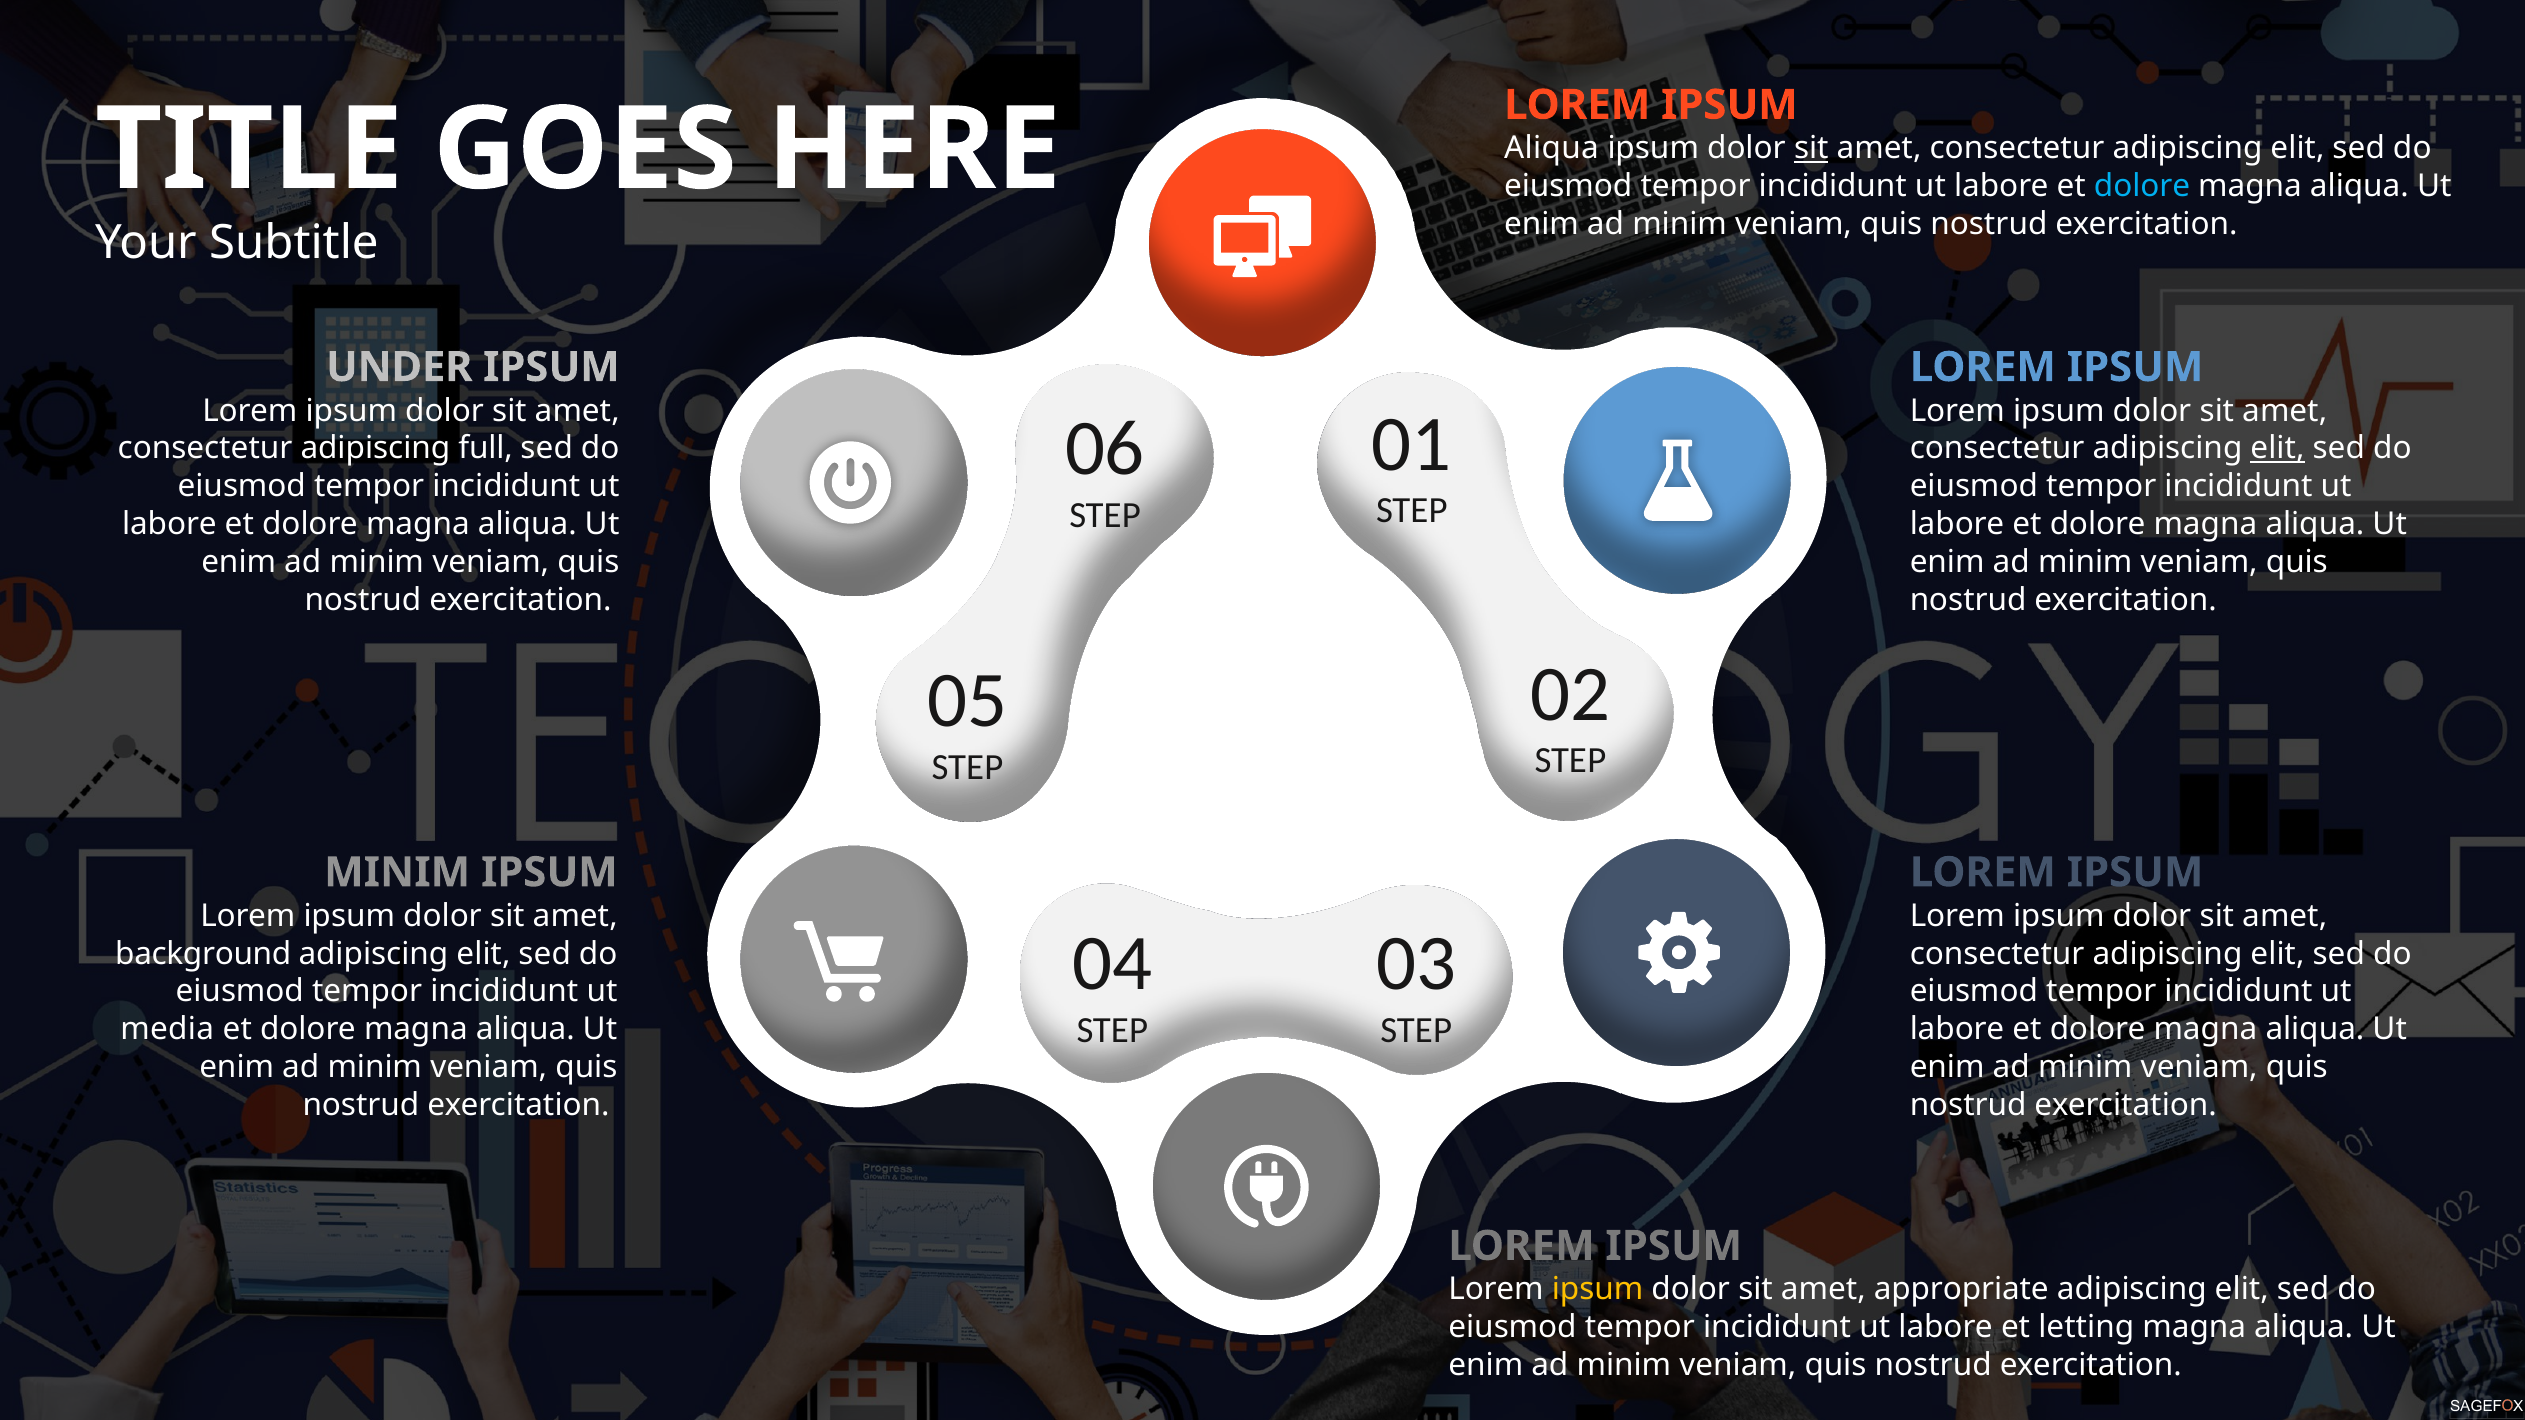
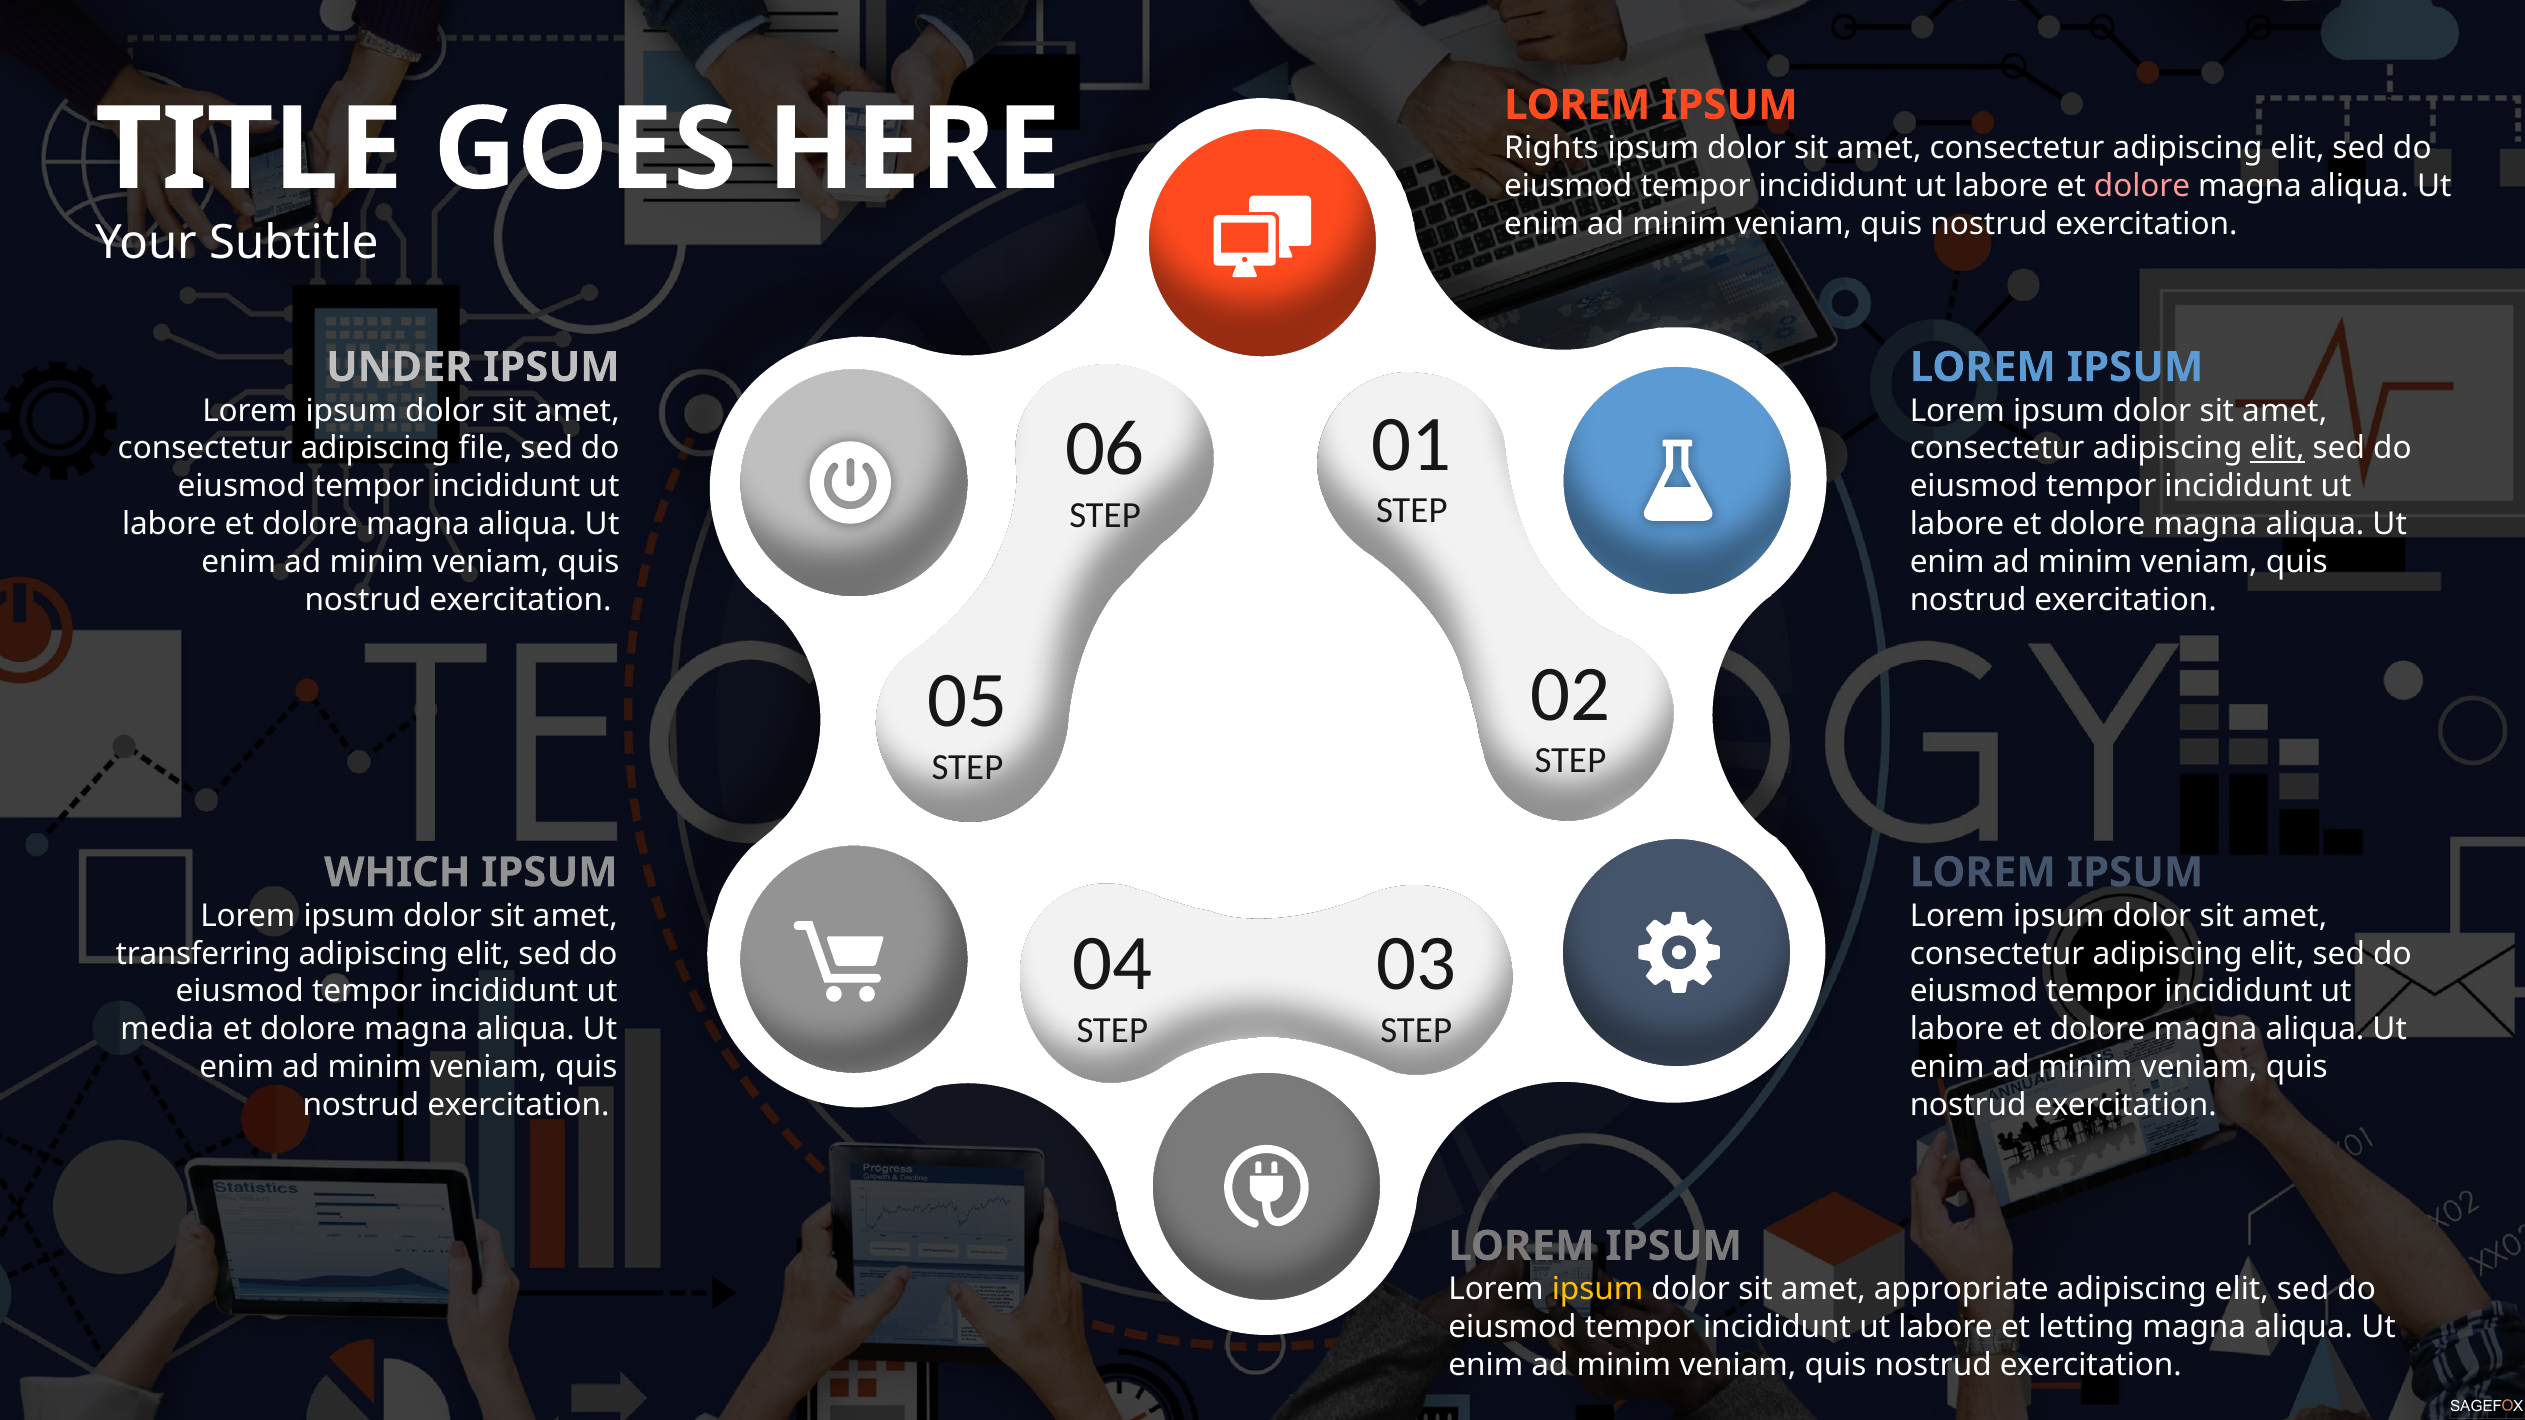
Aliqua at (1552, 148): Aliqua -> Rights
sit at (1811, 148) underline: present -> none
dolore at (2142, 186) colour: light blue -> pink
full: full -> file
MINIM at (397, 873): MINIM -> WHICH
background: background -> transferring
